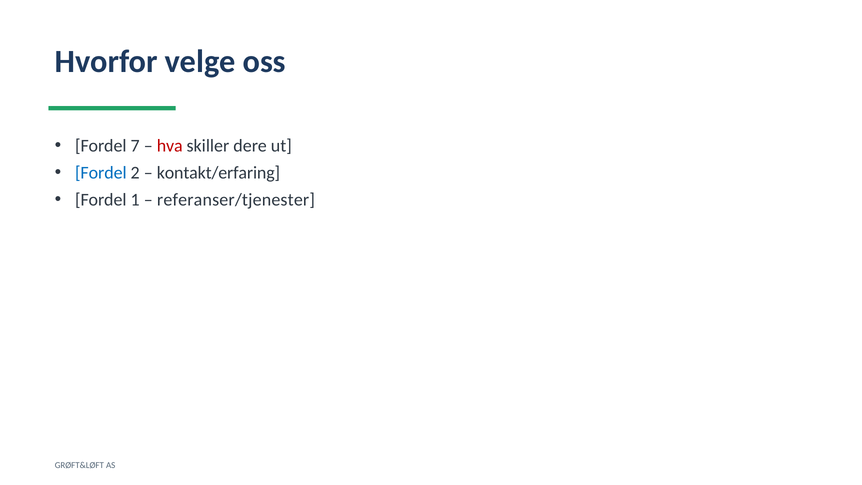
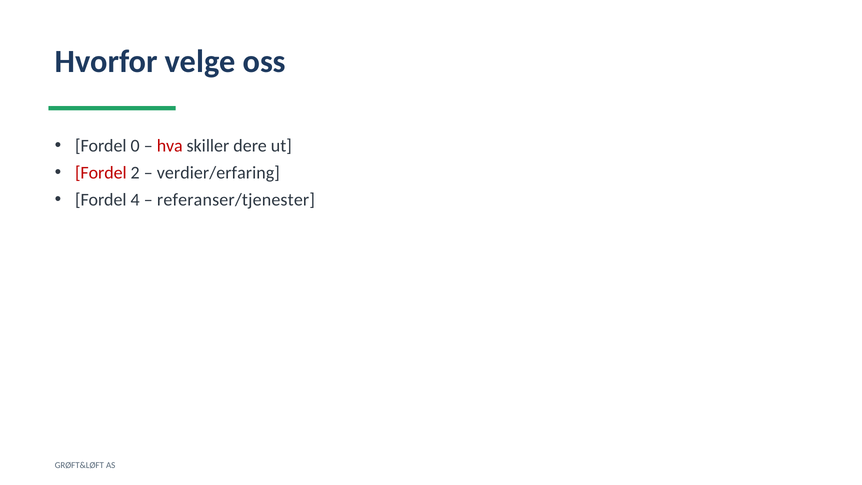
7: 7 -> 0
Fordel at (101, 173) colour: blue -> red
kontakt/erfaring: kontakt/erfaring -> verdier/erfaring
1: 1 -> 4
